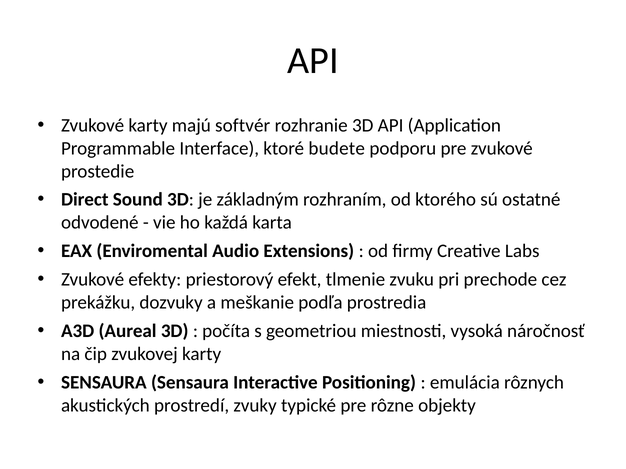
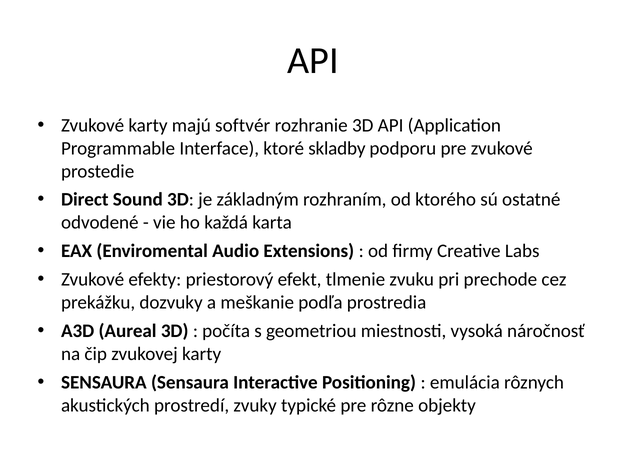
budete: budete -> skladby
